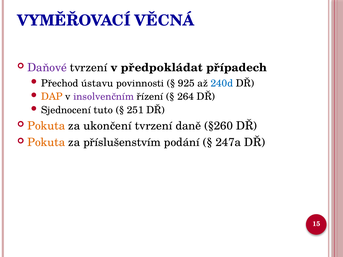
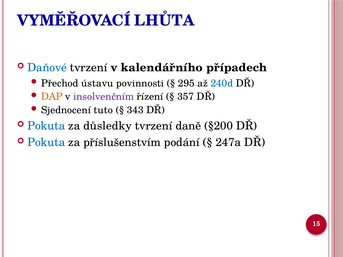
VĚCNÁ: VĚCNÁ -> LHŮTA
Daňové colour: purple -> blue
předpokládat: předpokládat -> kalendářního
925: 925 -> 295
264: 264 -> 357
251: 251 -> 343
Pokuta at (46, 126) colour: orange -> blue
ukončení: ukončení -> důsledky
§260: §260 -> §200
Pokuta at (46, 143) colour: orange -> blue
